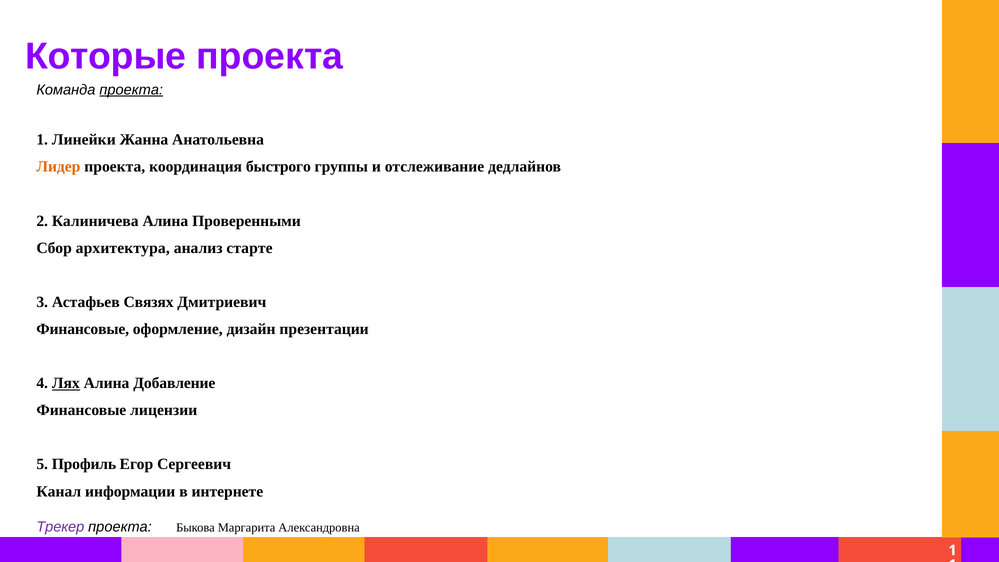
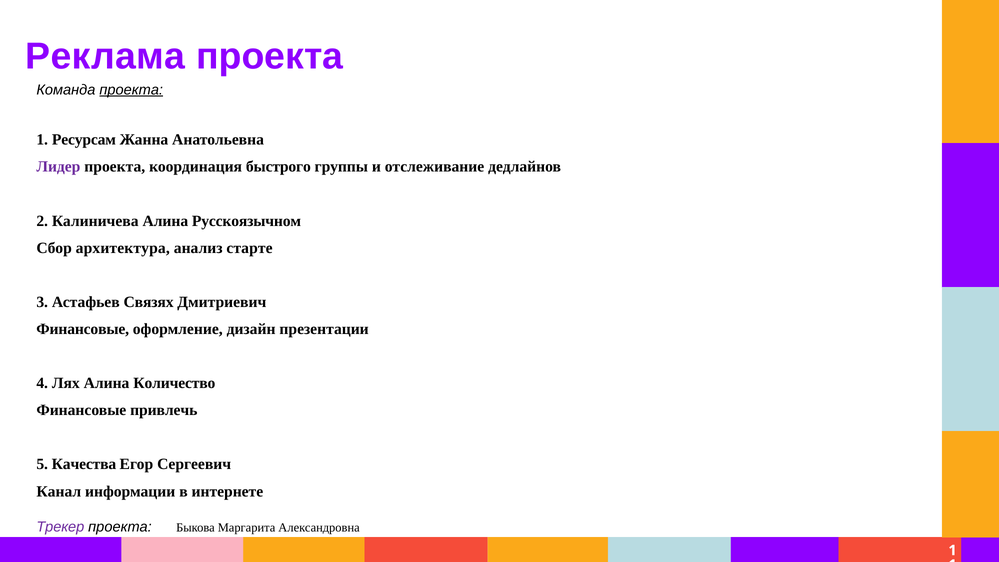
Которые: Которые -> Реклама
Линейки: Линейки -> Ресурсам
Лидер colour: orange -> purple
Проверенными: Проверенными -> Русскоязычном
Лях underline: present -> none
Добавление: Добавление -> Количество
лицензии: лицензии -> привлечь
Профиль: Профиль -> Качества
